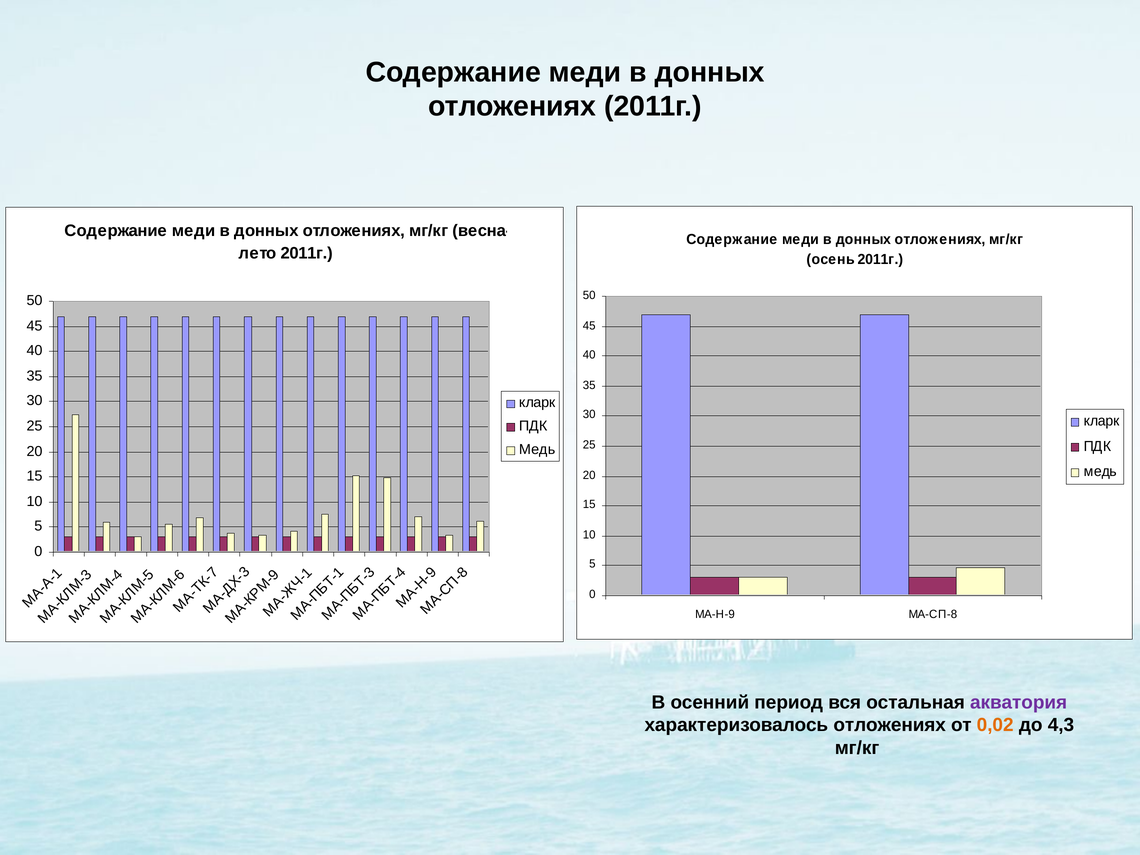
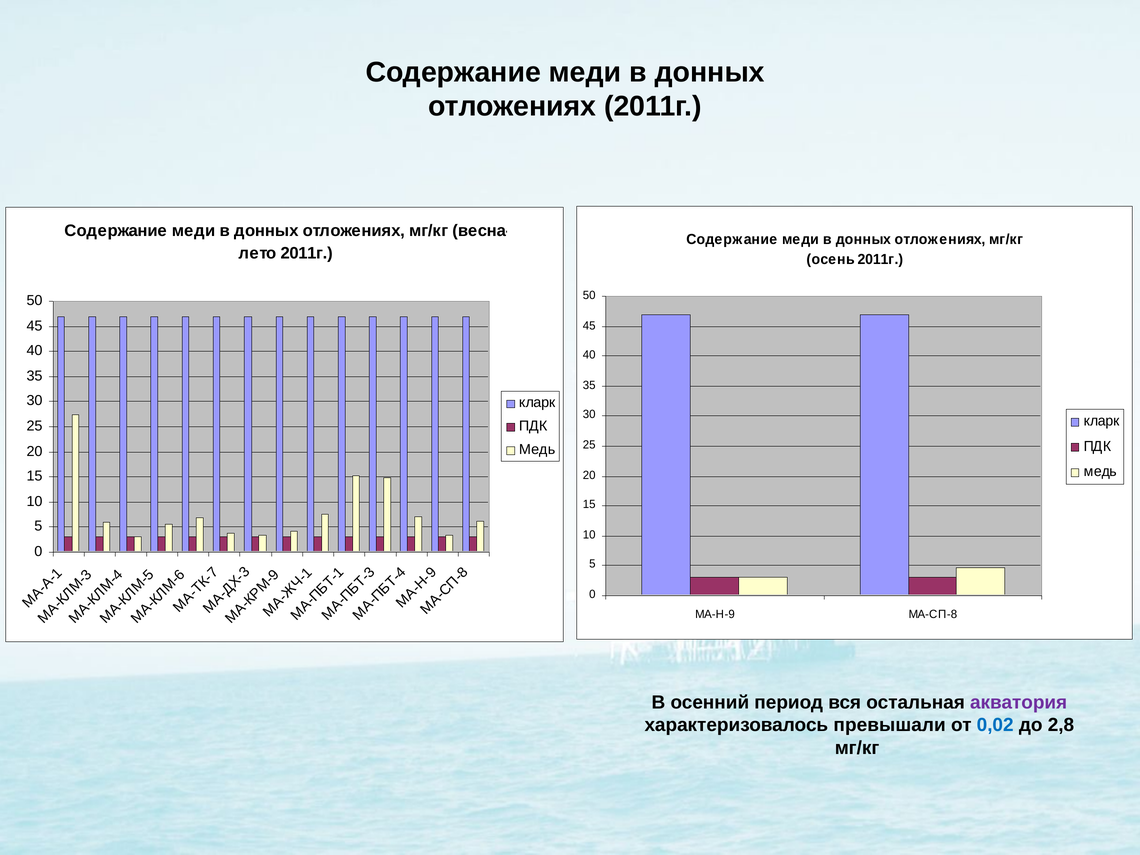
характеризовалось отложениях: отложениях -> превышали
0,02 colour: orange -> blue
4,3: 4,3 -> 2,8
